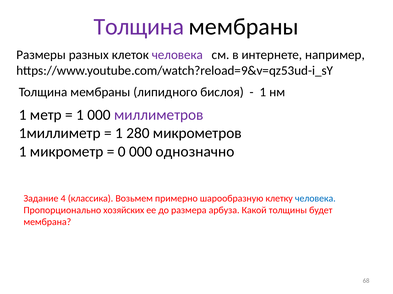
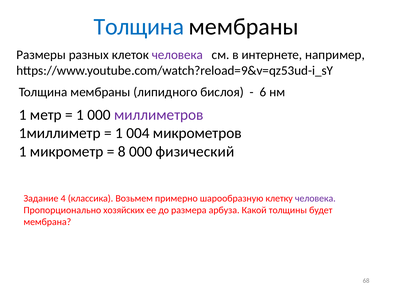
Толщина at (139, 27) colour: purple -> blue
1 at (263, 92): 1 -> 6
280: 280 -> 004
0: 0 -> 8
однозначно: однозначно -> физический
человека at (315, 199) colour: blue -> purple
